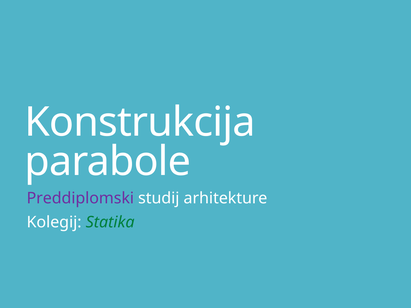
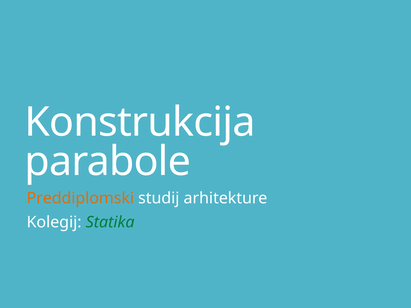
Preddiplomski colour: purple -> orange
